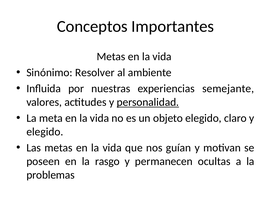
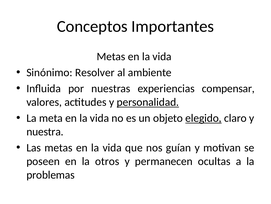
semejante: semejante -> compensar
elegido at (203, 118) underline: none -> present
elegido at (45, 131): elegido -> nuestra
rasgo: rasgo -> otros
